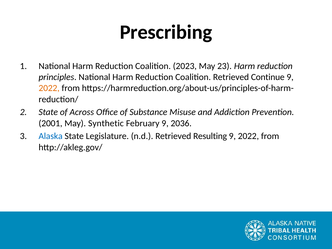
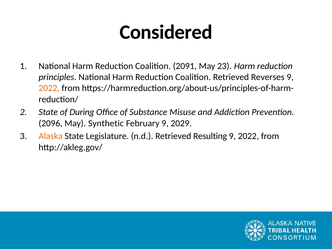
Prescribing: Prescribing -> Considered
2023: 2023 -> 2091
Continue: Continue -> Reverses
Across: Across -> During
2001: 2001 -> 2096
2036: 2036 -> 2029
Alaska colour: blue -> orange
